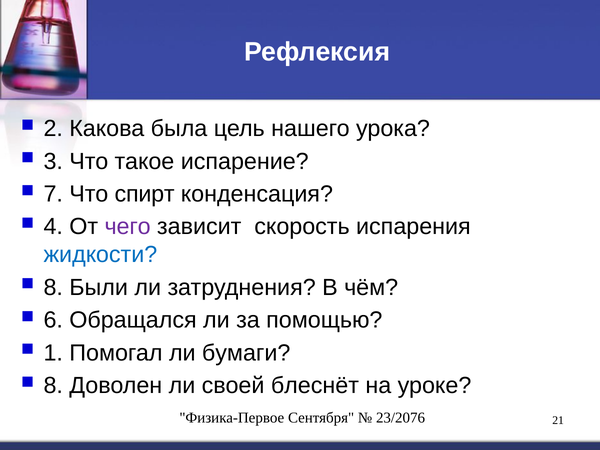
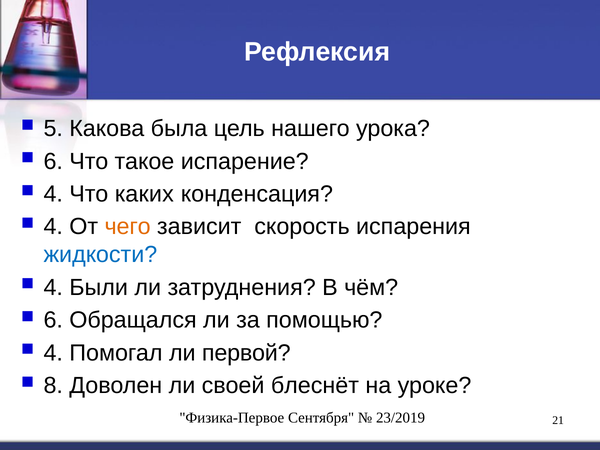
2: 2 -> 5
3 at (53, 161): 3 -> 6
7 at (53, 194): 7 -> 4
спирт: спирт -> каких
чего colour: purple -> orange
8 at (53, 287): 8 -> 4
1 at (53, 353): 1 -> 4
бумаги: бумаги -> первой
23/2076: 23/2076 -> 23/2019
